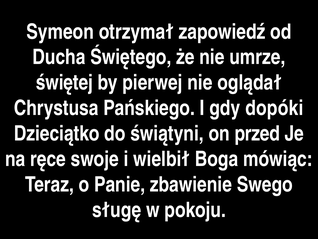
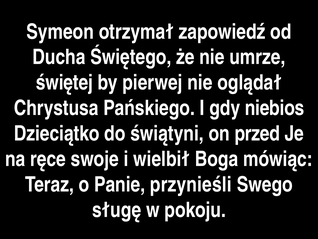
dopóki: dopóki -> niebios
zbawienie: zbawienie -> przynieśli
